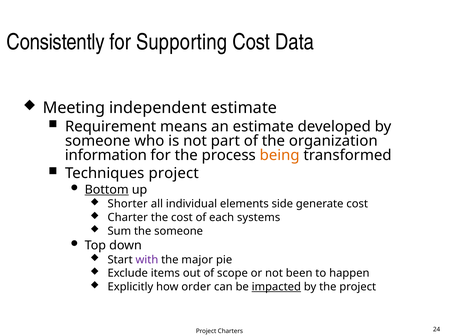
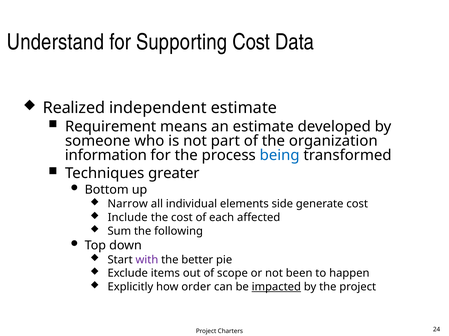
Consistently: Consistently -> Understand
Meeting: Meeting -> Realized
being colour: orange -> blue
Techniques project: project -> greater
Bottom underline: present -> none
Shorter: Shorter -> Narrow
Charter: Charter -> Include
systems: systems -> affected
the someone: someone -> following
major: major -> better
